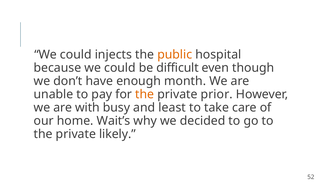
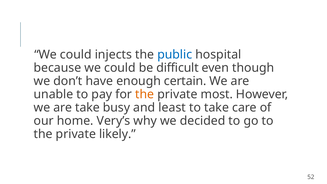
public colour: orange -> blue
month: month -> certain
prior: prior -> most
are with: with -> take
Wait’s: Wait’s -> Very’s
